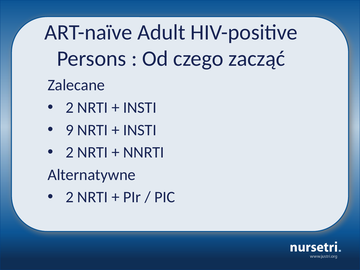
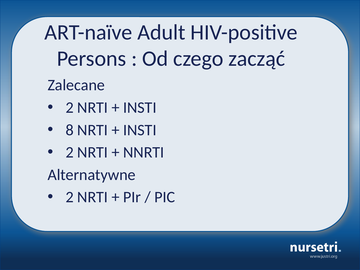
9: 9 -> 8
